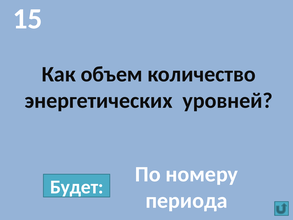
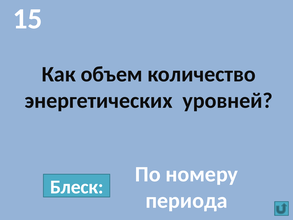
Будет: Будет -> Блеск
